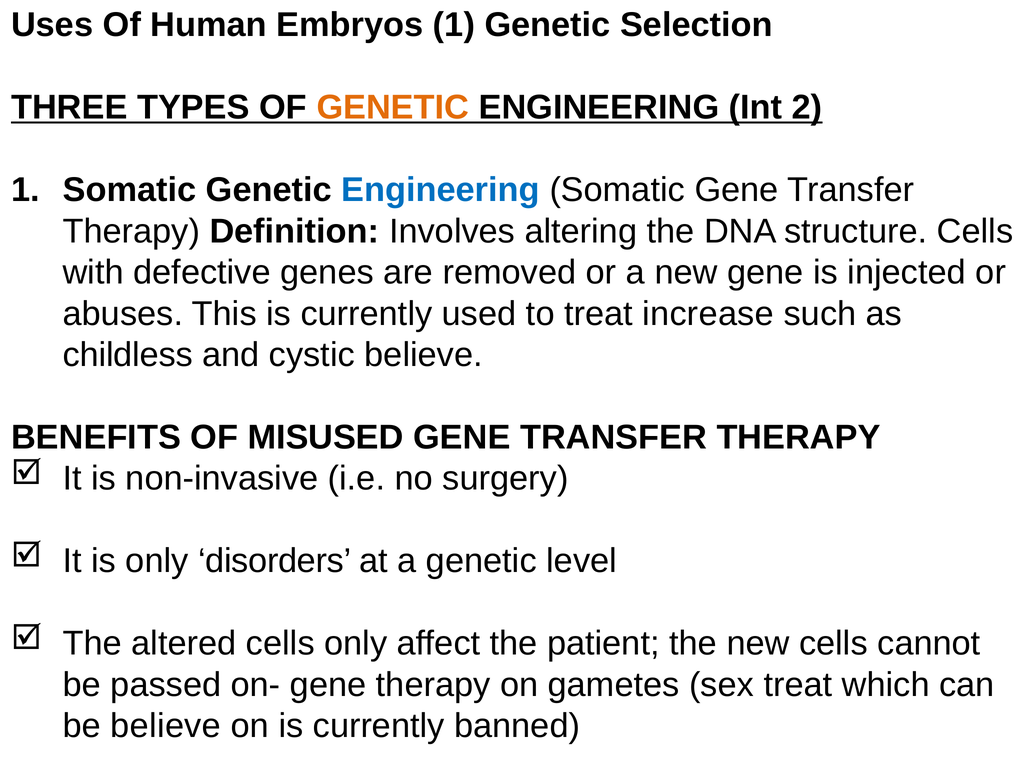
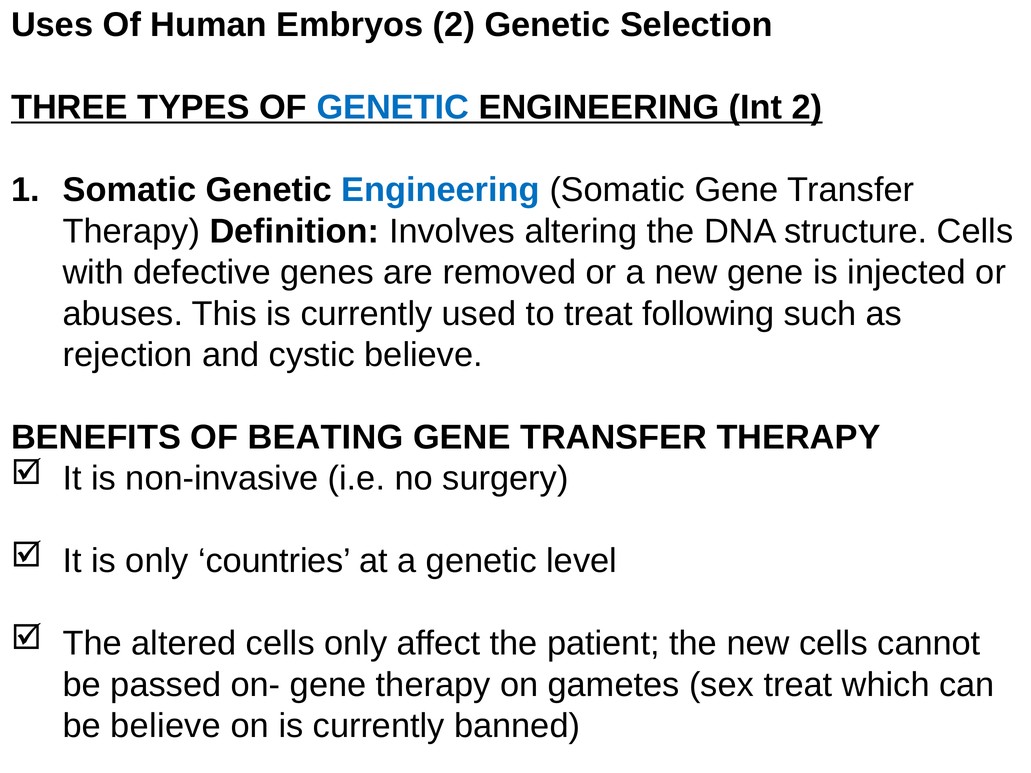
Embryos 1: 1 -> 2
GENETIC at (393, 108) colour: orange -> blue
increase: increase -> following
childless: childless -> rejection
MISUSED: MISUSED -> BEATING
disorders: disorders -> countries
